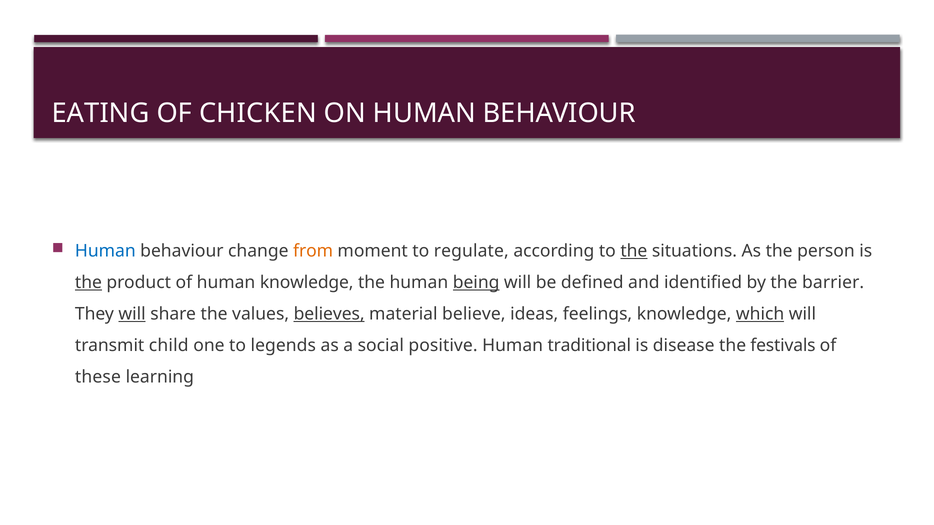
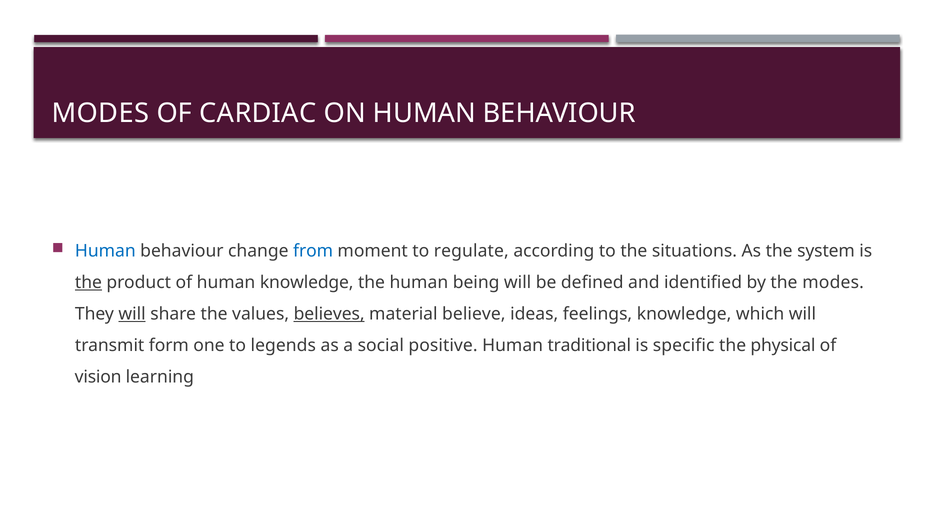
EATING at (101, 113): EATING -> MODES
CHICKEN: CHICKEN -> CARDIAC
from colour: orange -> blue
the at (634, 251) underline: present -> none
person: person -> system
being underline: present -> none
the barrier: barrier -> modes
which underline: present -> none
child: child -> form
disease: disease -> specific
festivals: festivals -> physical
these: these -> vision
